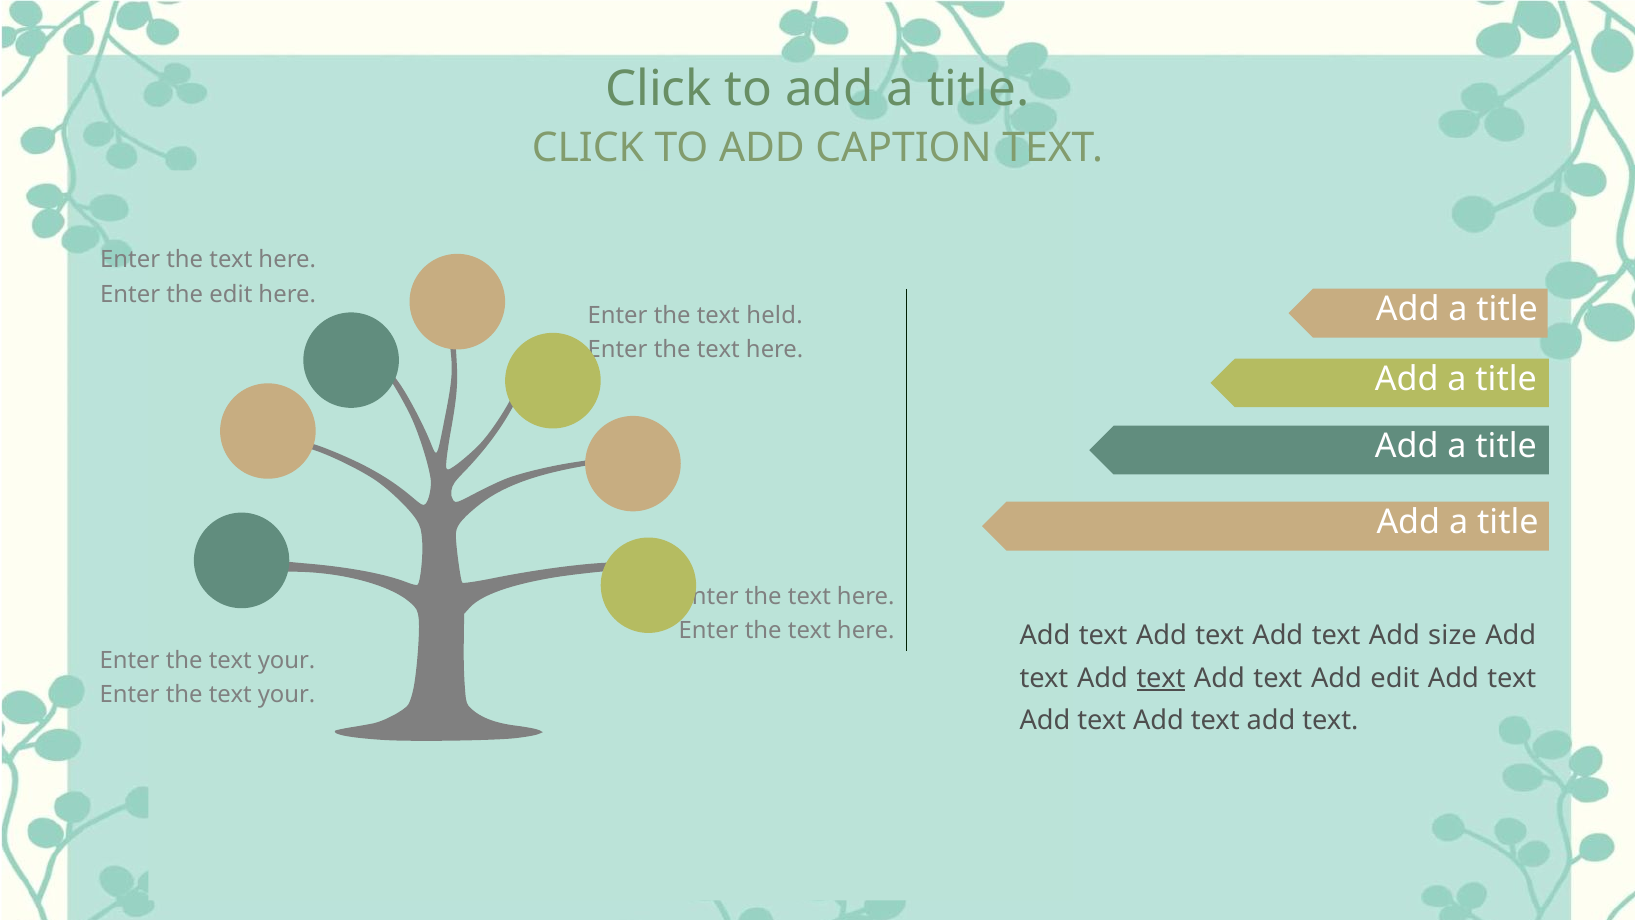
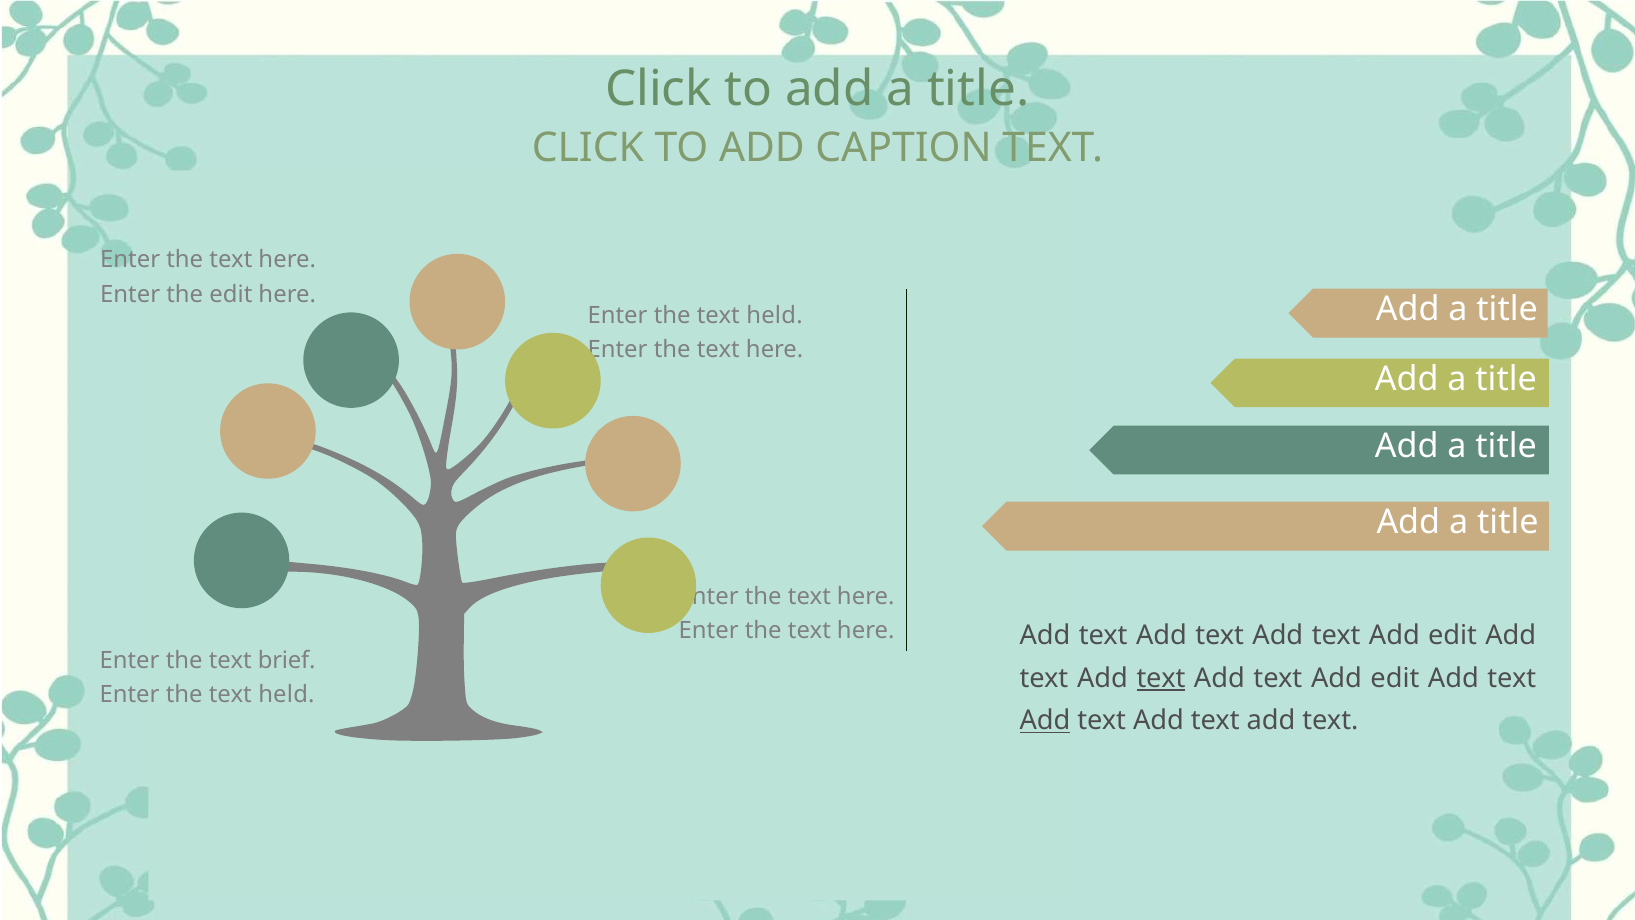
size at (1452, 636): size -> edit
your at (287, 660): your -> brief
your at (287, 695): your -> held
Add at (1045, 721) underline: none -> present
